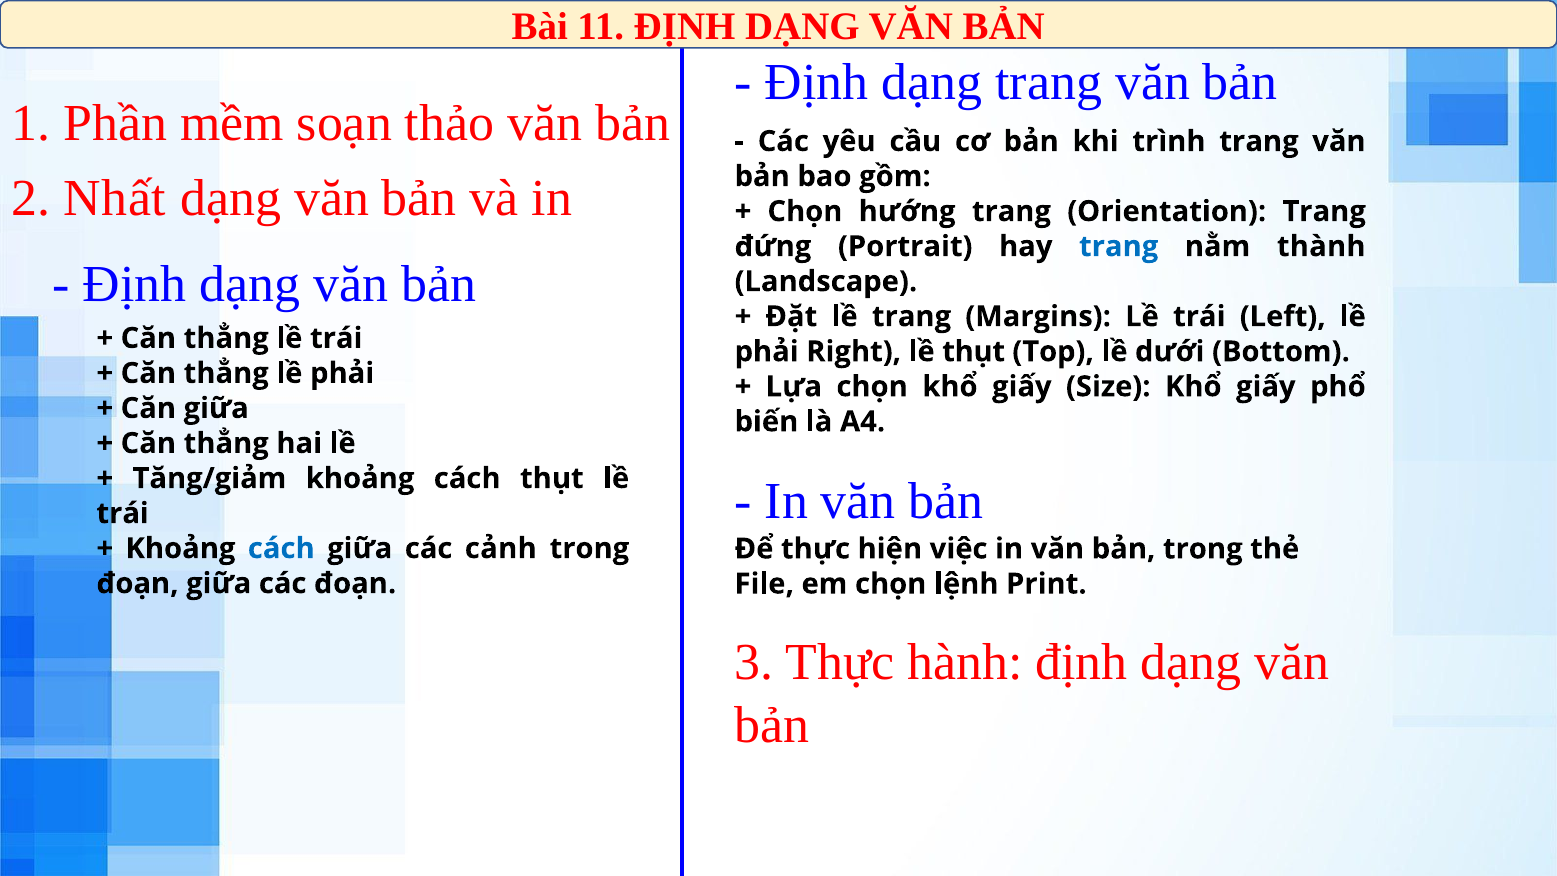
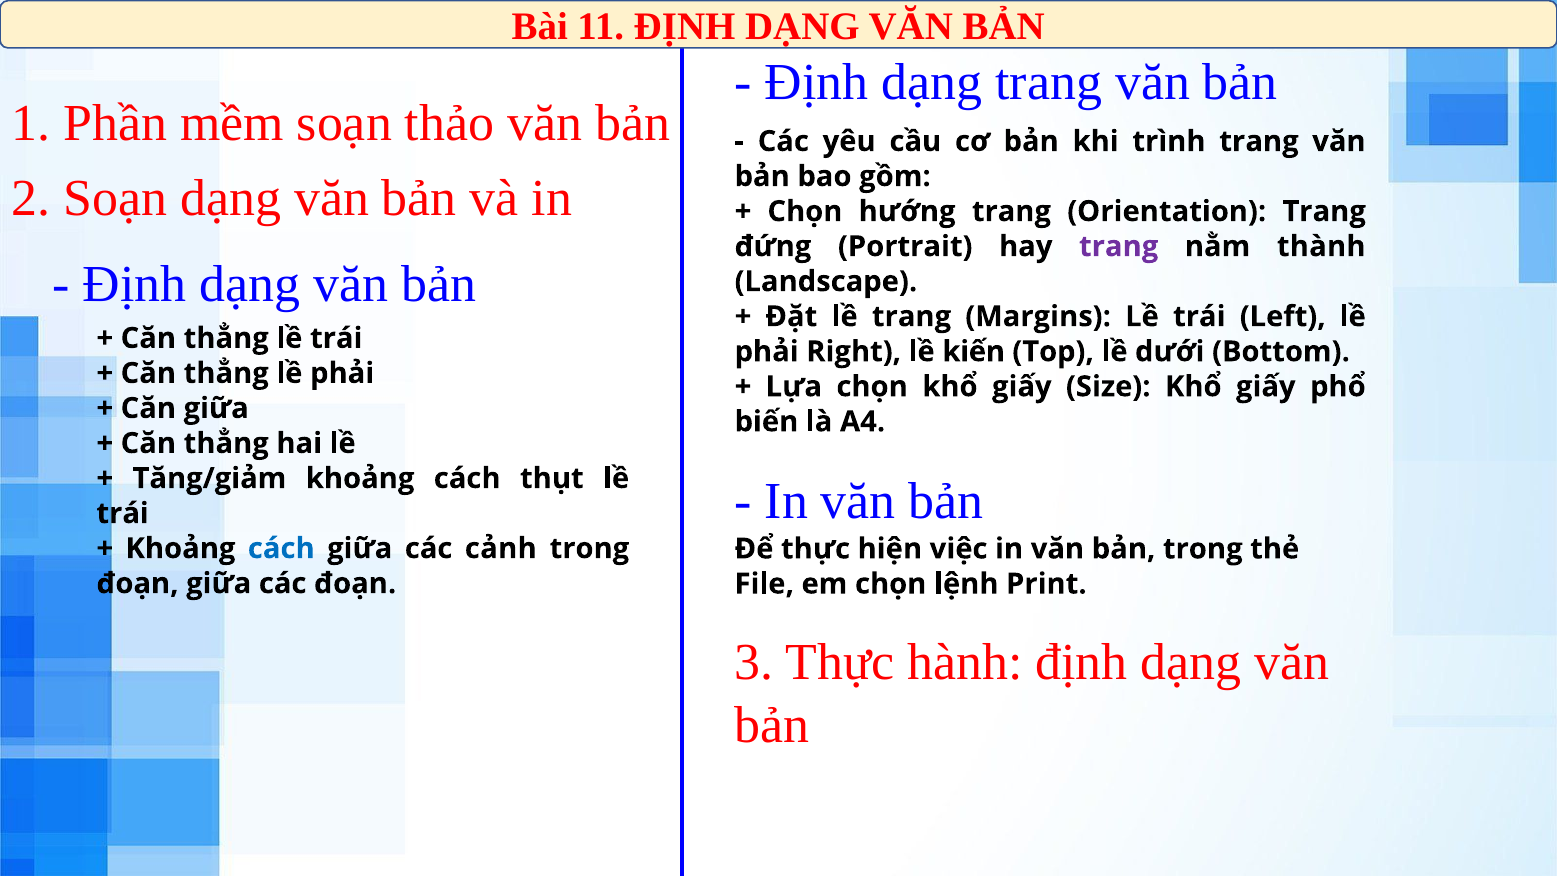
2 Nhất: Nhất -> Soạn
trang at (1119, 246) colour: blue -> purple
lề thụt: thụt -> kiến
